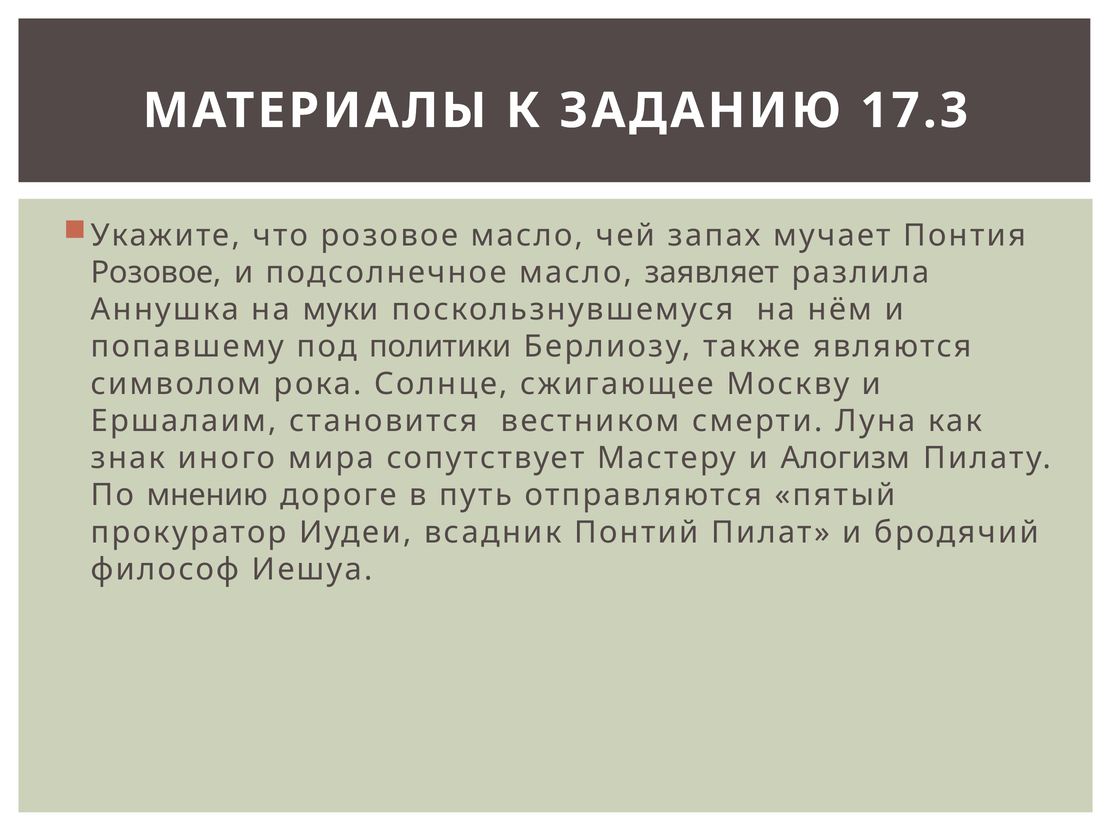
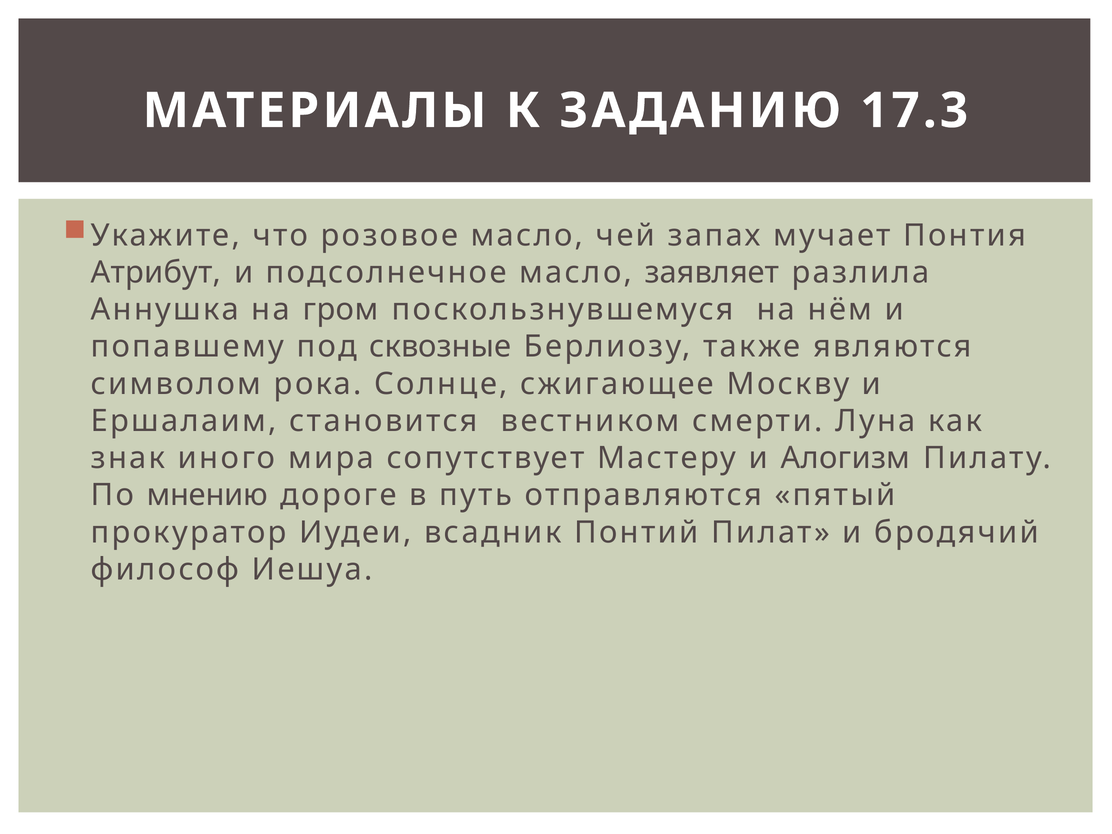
Розовое at (156, 272): Розовое -> Атрибут
муки: муки -> гром
политики: политики -> сквозные
